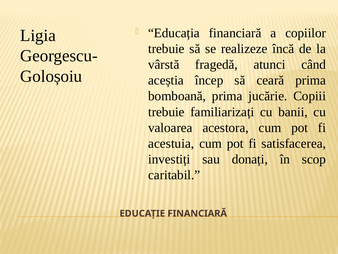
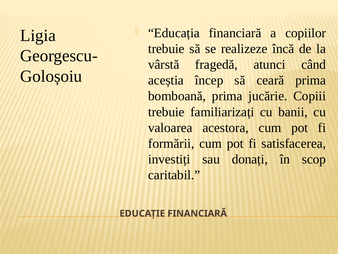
acestuia: acestuia -> formării
